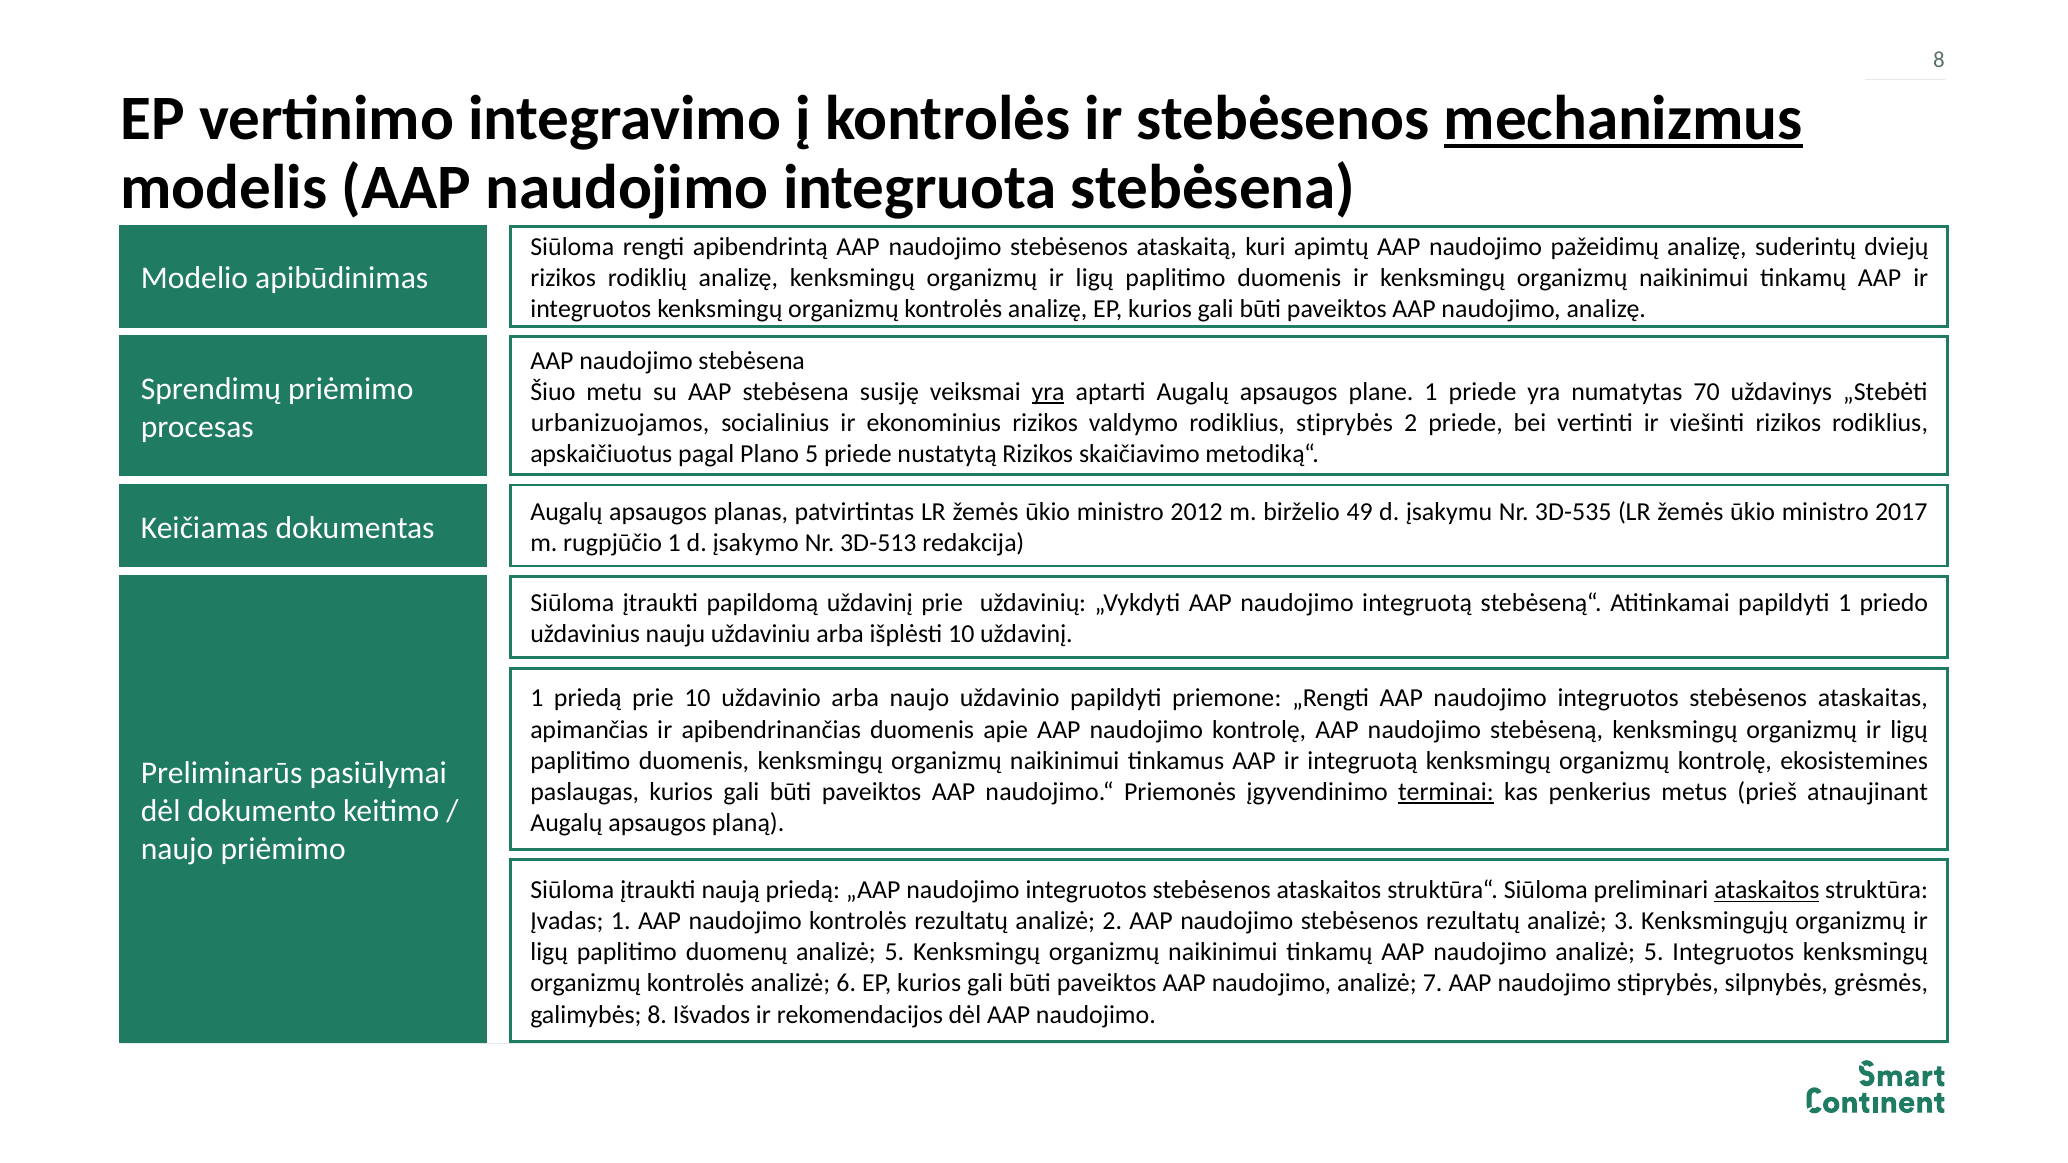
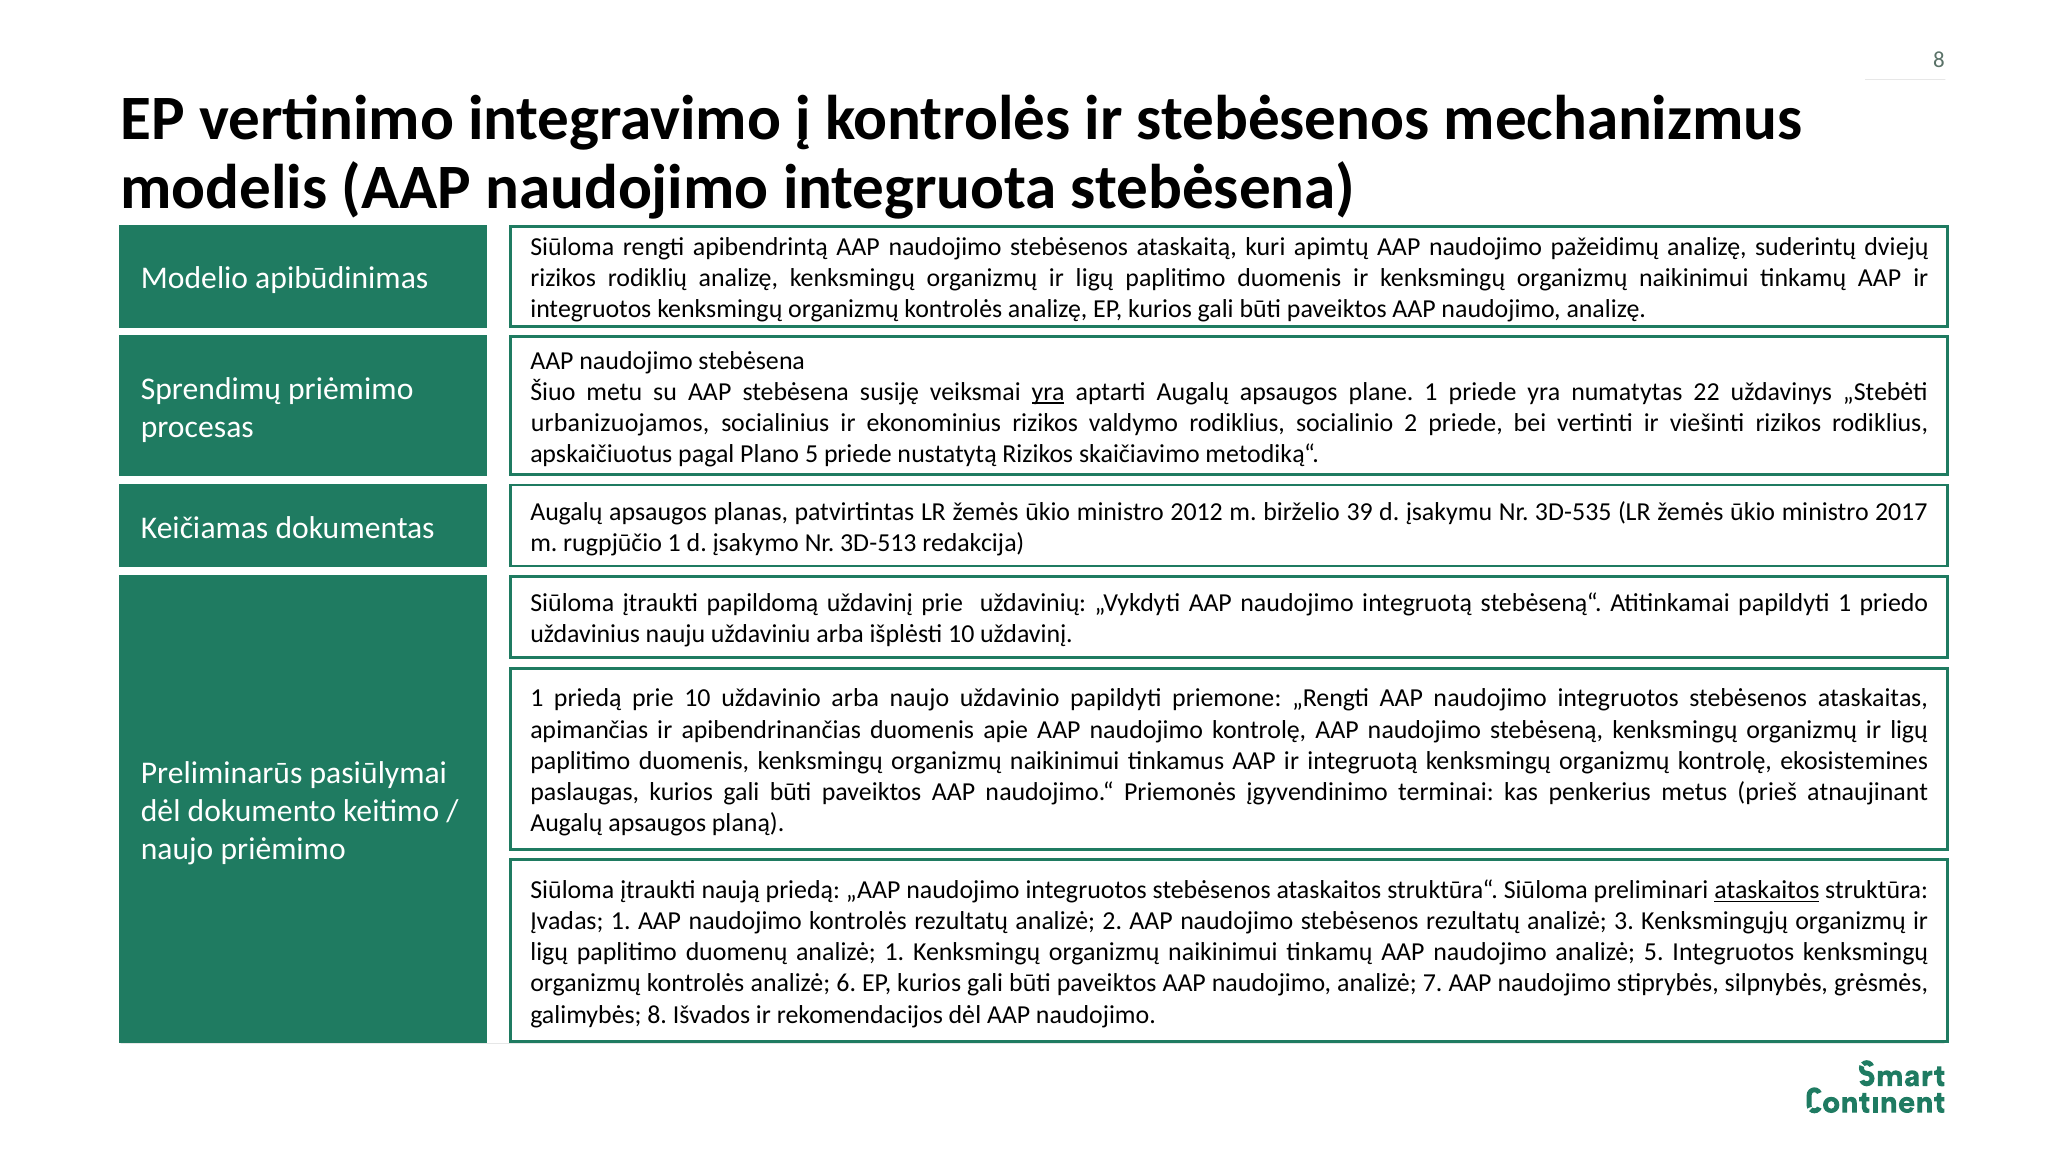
mechanizmus underline: present -> none
70: 70 -> 22
rodiklius stiprybės: stiprybės -> socialinio
49: 49 -> 39
terminai underline: present -> none
duomenų analizė 5: 5 -> 1
